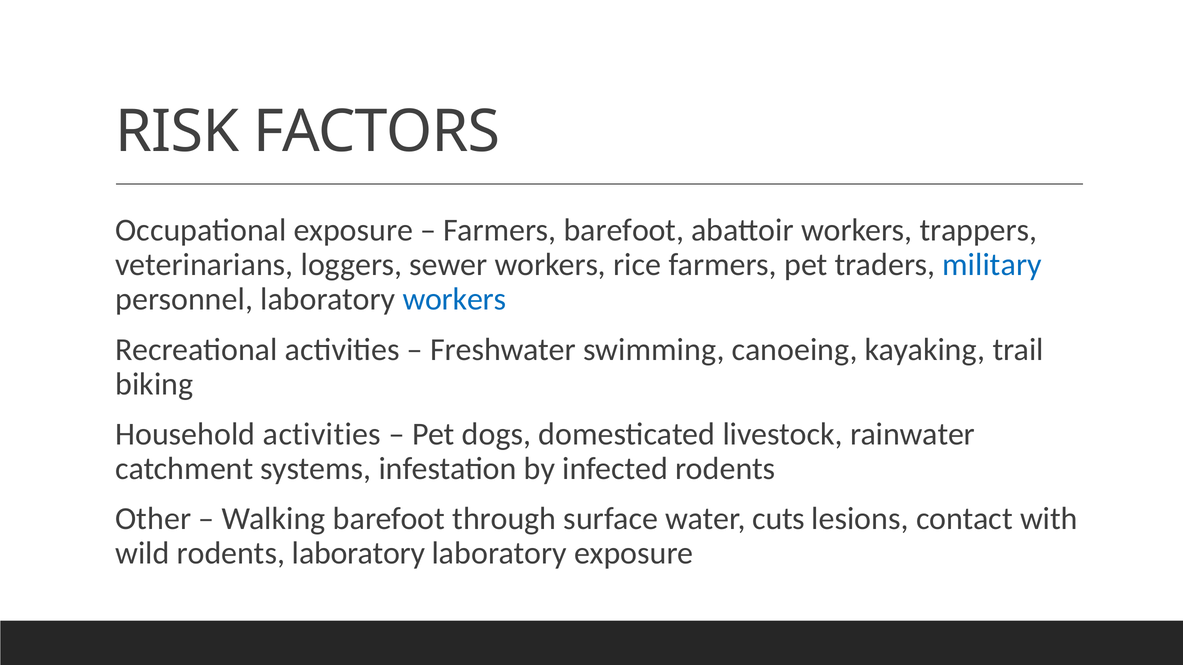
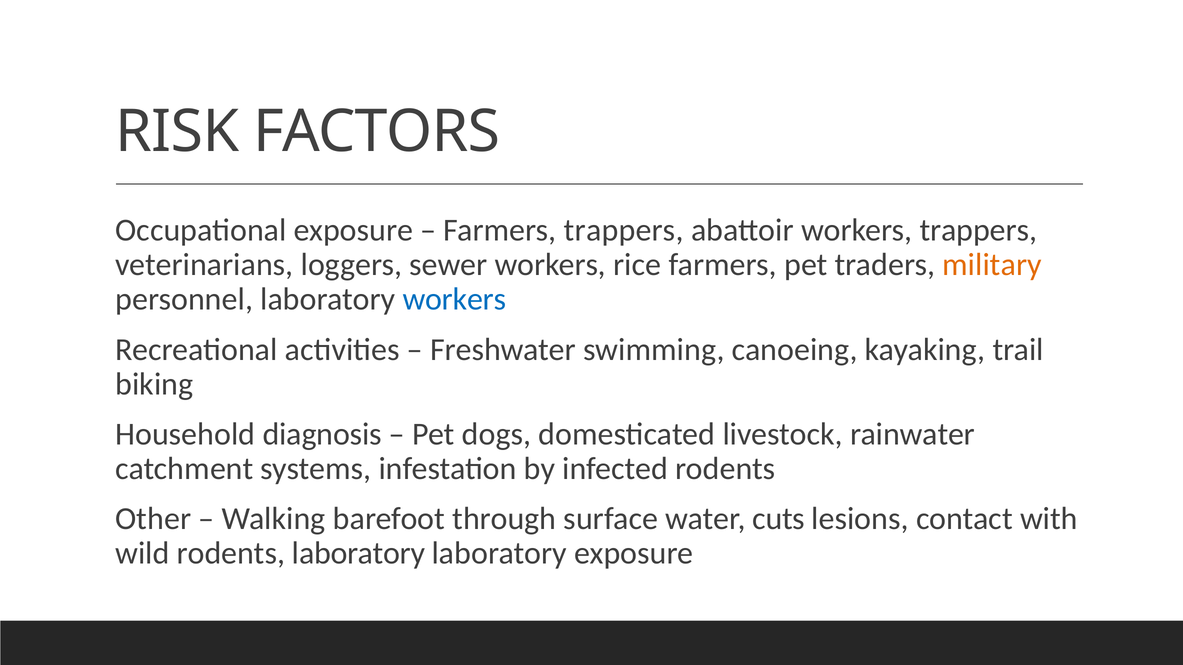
Farmers barefoot: barefoot -> trappers
military colour: blue -> orange
Household activities: activities -> diagnosis
